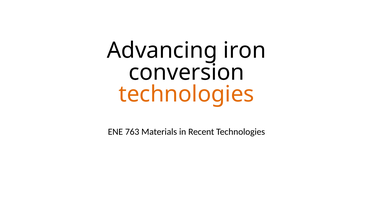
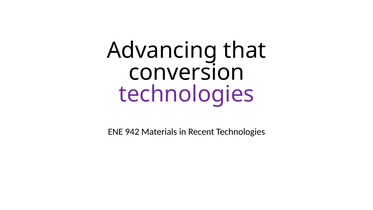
iron: iron -> that
technologies at (186, 94) colour: orange -> purple
763: 763 -> 942
